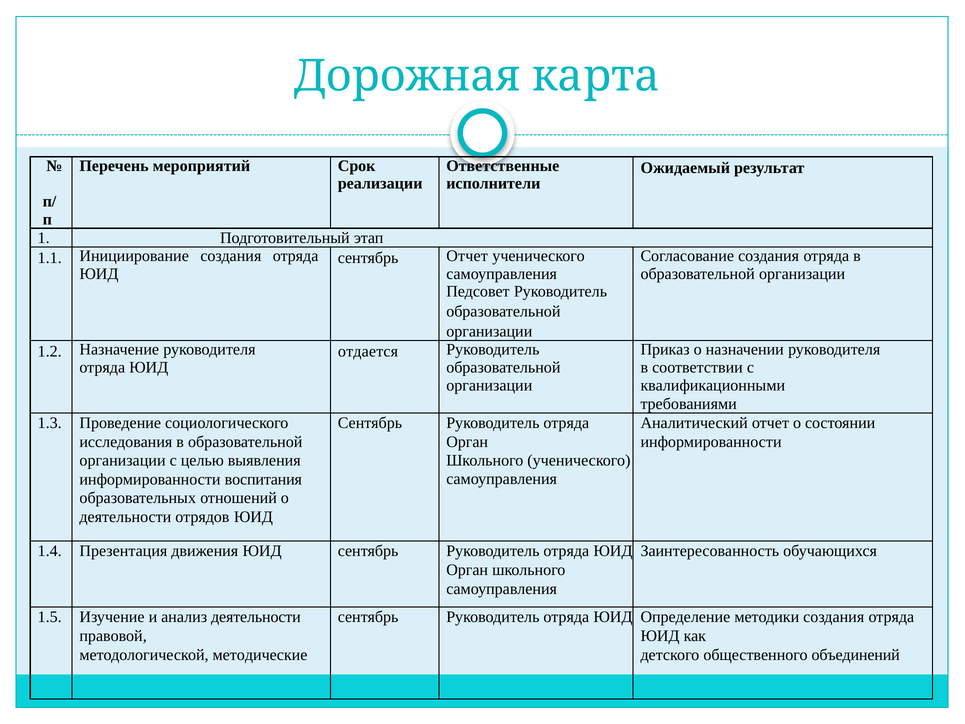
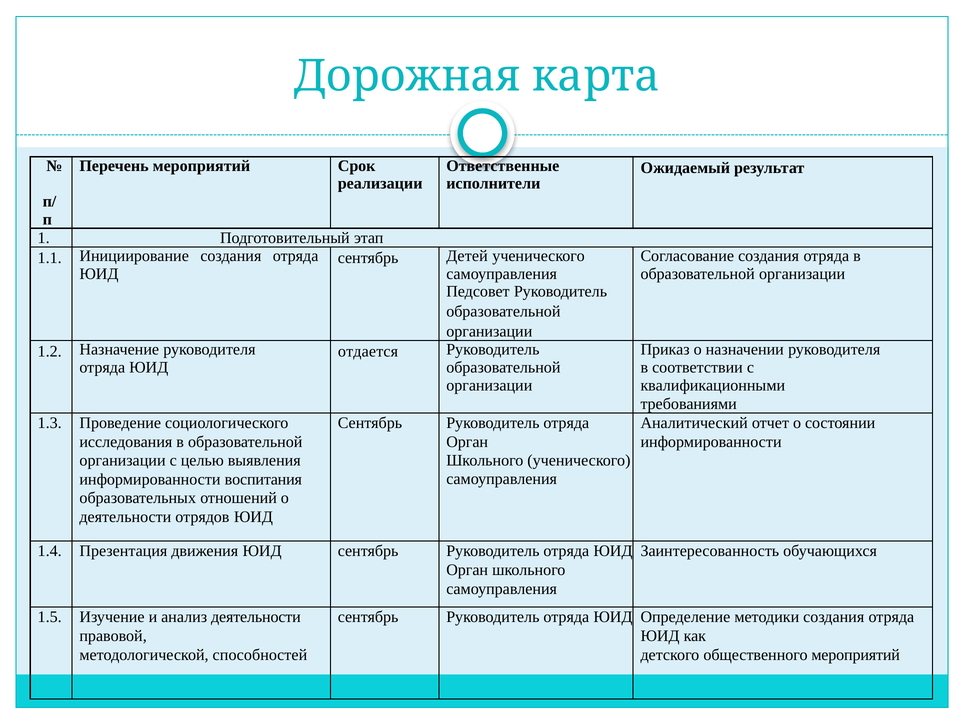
сентябрь Отчет: Отчет -> Детей
общественного объединений: объединений -> мероприятий
методические: методические -> способностей
